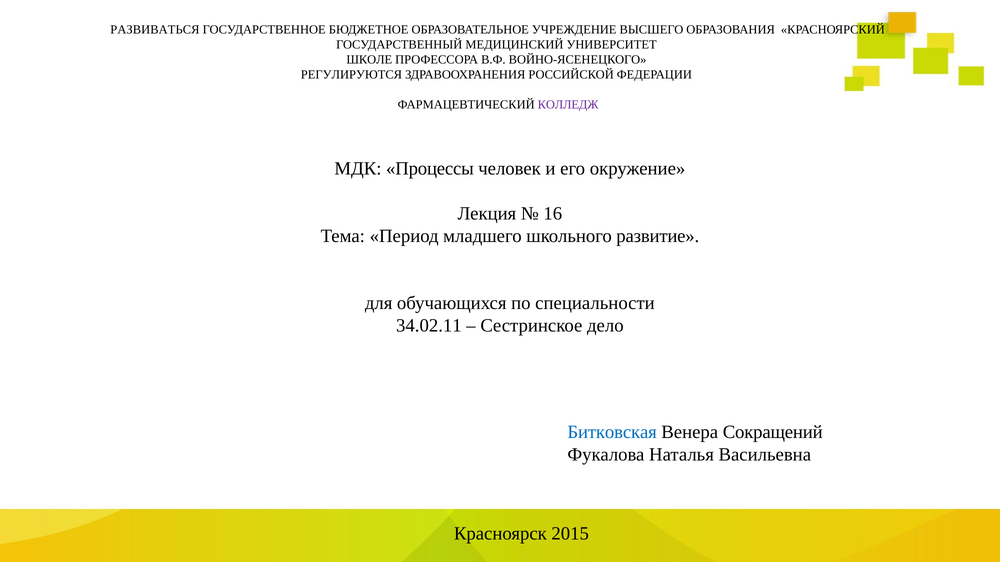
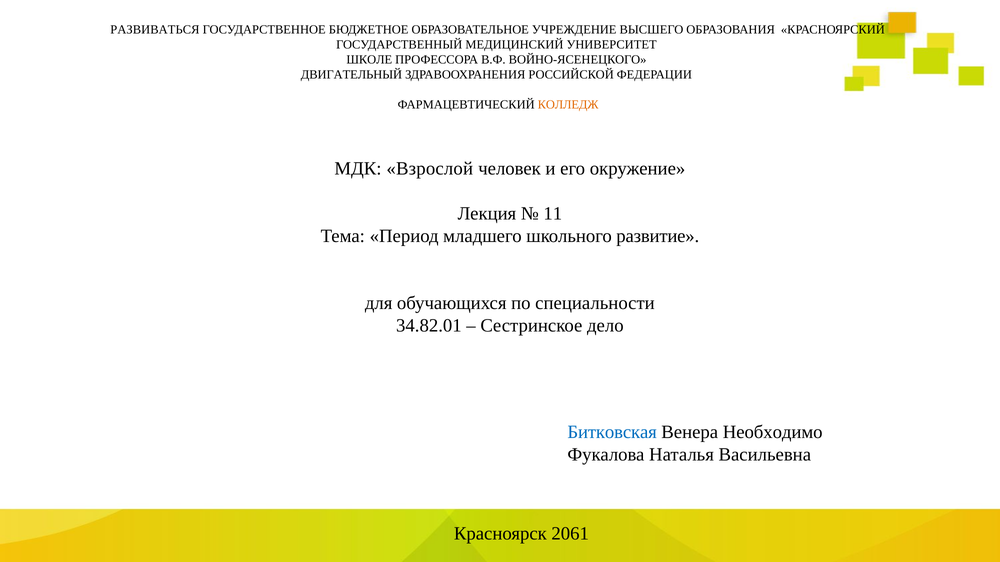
РЕГУЛИРУЮТСЯ: РЕГУЛИРУЮТСЯ -> ДВИГАТЕЛЬНЫЙ
КОЛЛЕДЖ colour: purple -> orange
Процессы: Процессы -> Взрослой
16: 16 -> 11
34.02.11: 34.02.11 -> 34.82.01
Сокращений: Сокращений -> Необходимо
2015: 2015 -> 2061
